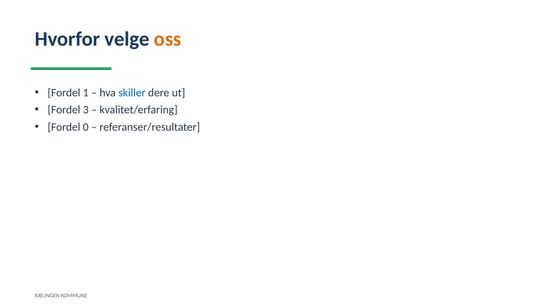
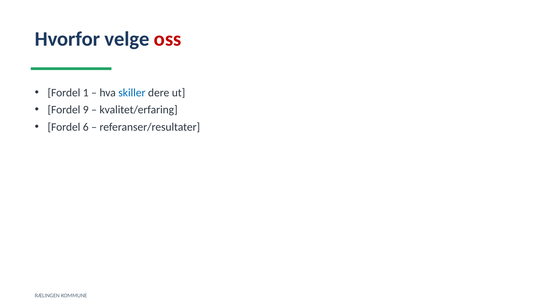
oss colour: orange -> red
3: 3 -> 9
0: 0 -> 6
